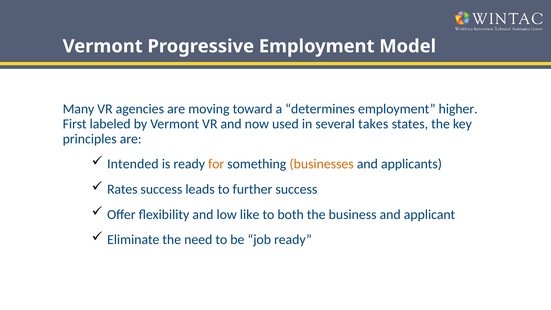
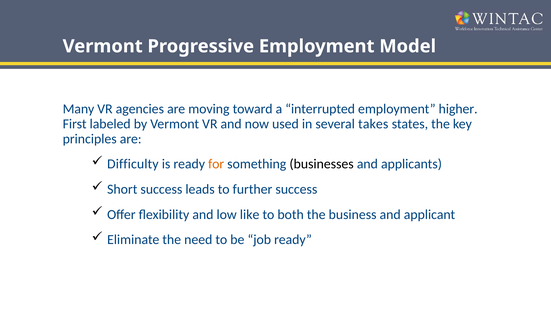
determines: determines -> interrupted
Intended: Intended -> Difficulty
businesses colour: orange -> black
Rates: Rates -> Short
